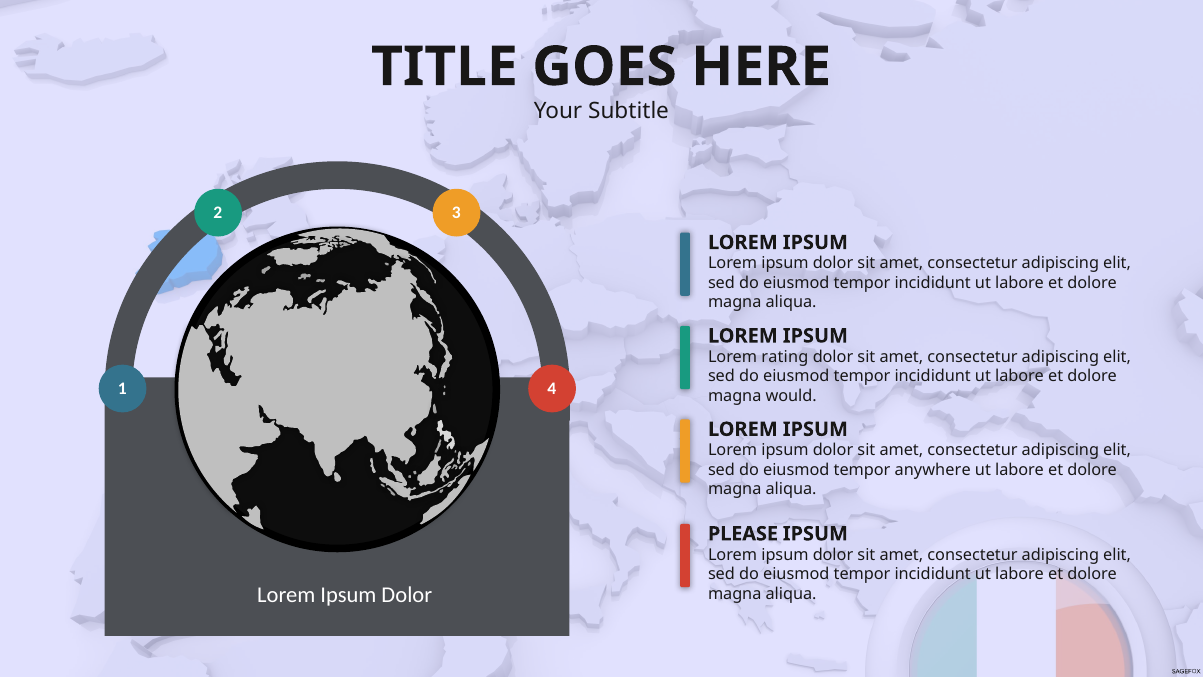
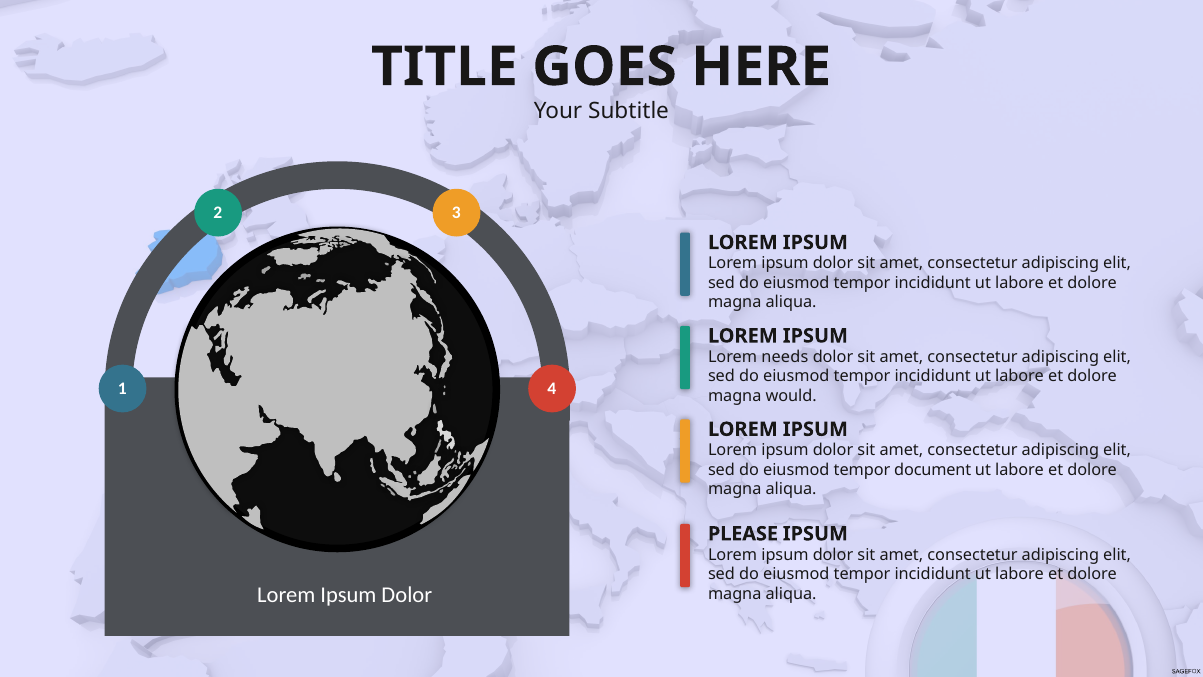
rating: rating -> needs
anywhere: anywhere -> document
